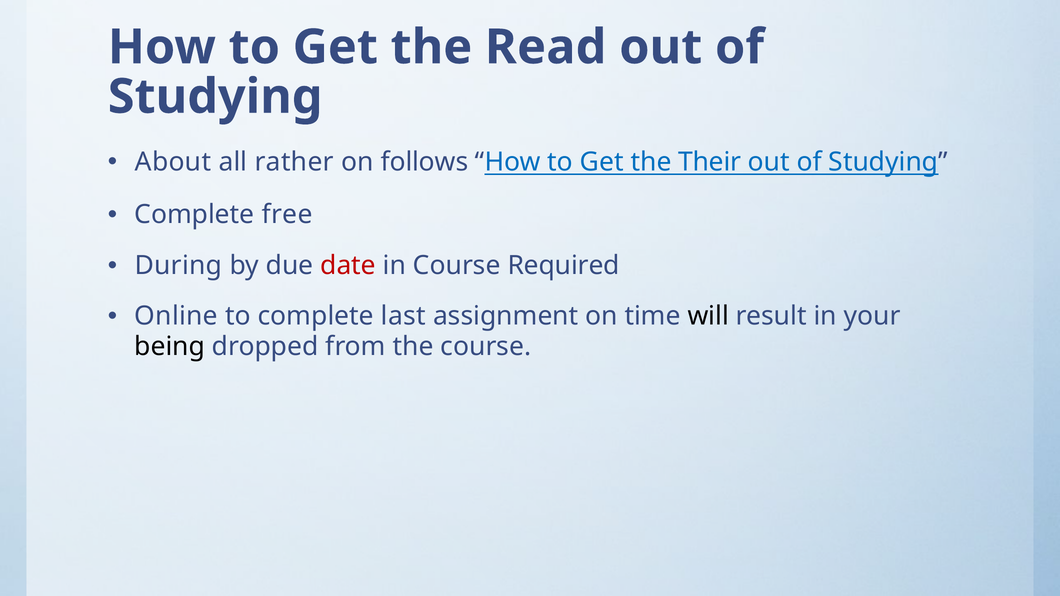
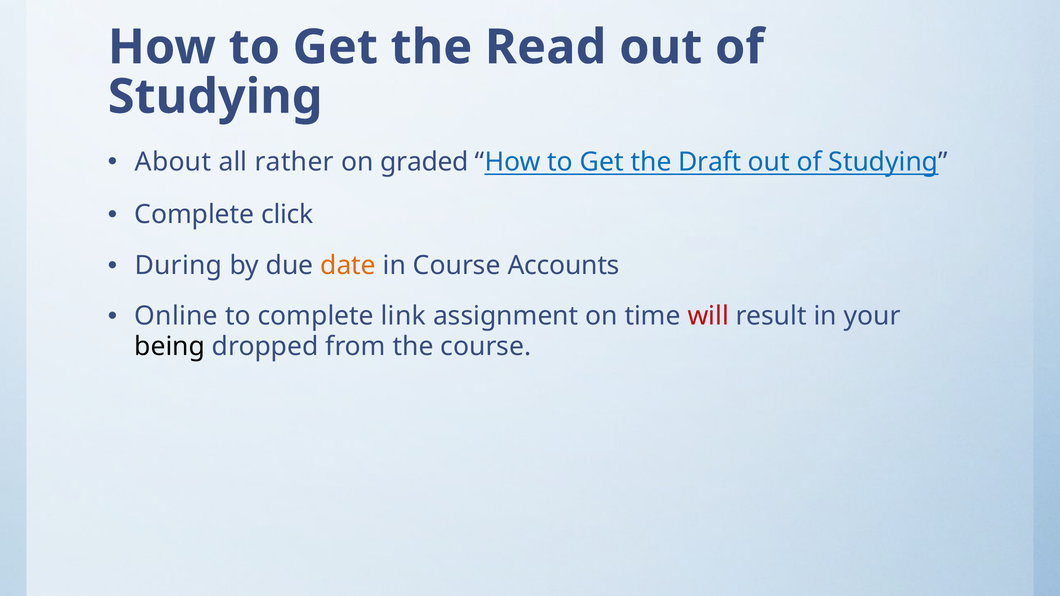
follows: follows -> graded
Their: Their -> Draft
free: free -> click
date colour: red -> orange
Required: Required -> Accounts
last: last -> link
will colour: black -> red
